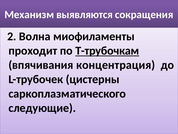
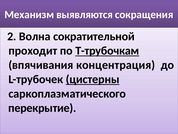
миофиламенты: миофиламенты -> сократительной
цистерны underline: none -> present
следующие: следующие -> перекрытие
